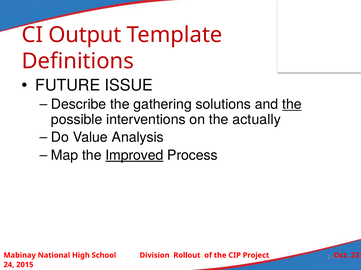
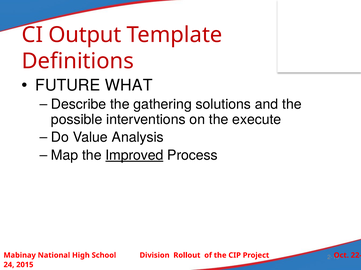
ISSUE: ISSUE -> WHAT
the at (292, 105) underline: present -> none
actually: actually -> execute
